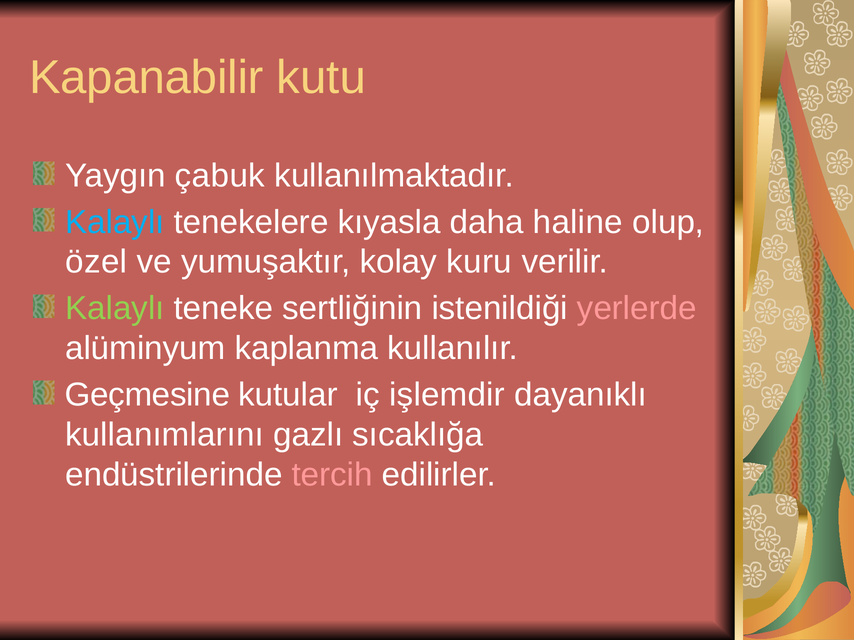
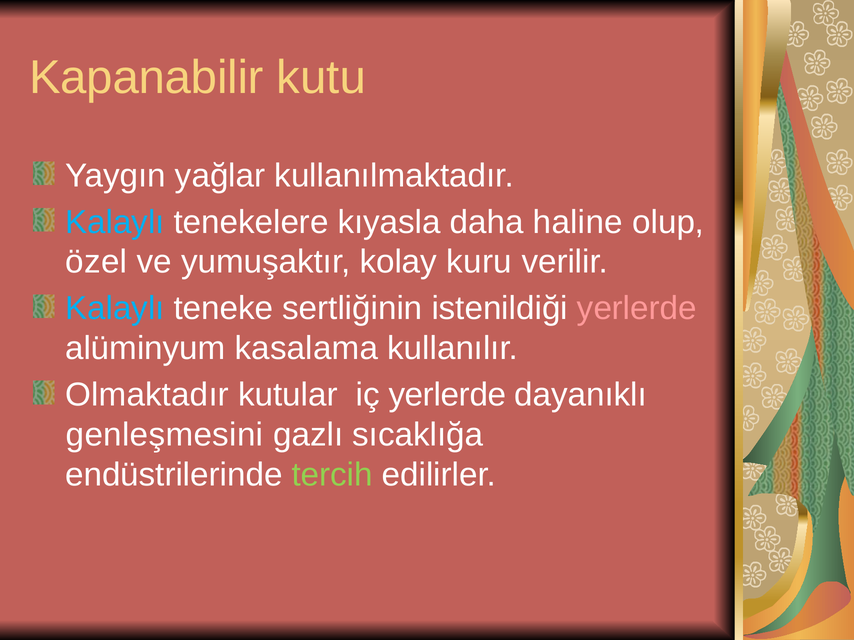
çabuk: çabuk -> yağlar
Kalaylı at (115, 309) colour: light green -> light blue
kaplanma: kaplanma -> kasalama
Geçmesine: Geçmesine -> Olmaktadır
iç işlemdir: işlemdir -> yerlerde
kullanımlarını: kullanımlarını -> genleşmesini
tercih colour: pink -> light green
